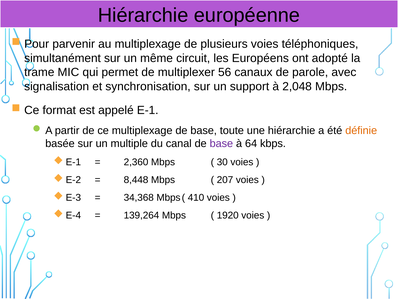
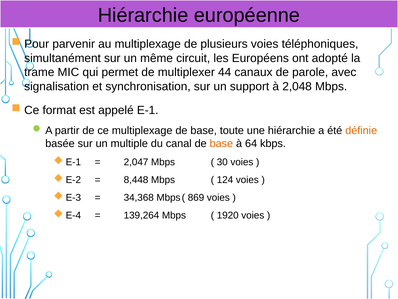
56: 56 -> 44
base at (221, 143) colour: purple -> orange
2,360: 2,360 -> 2,047
207: 207 -> 124
410: 410 -> 869
